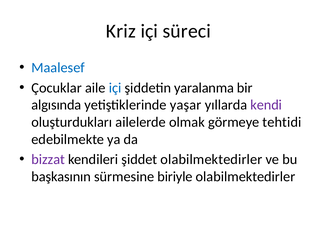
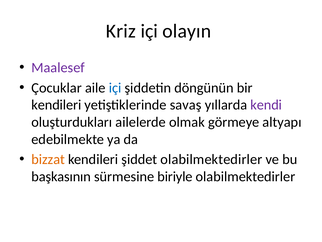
süreci: süreci -> olayın
Maalesef colour: blue -> purple
yaralanma: yaralanma -> döngünün
algısında at (56, 105): algısında -> kendileri
yaşar: yaşar -> savaş
tehtidi: tehtidi -> altyapı
bizzat colour: purple -> orange
